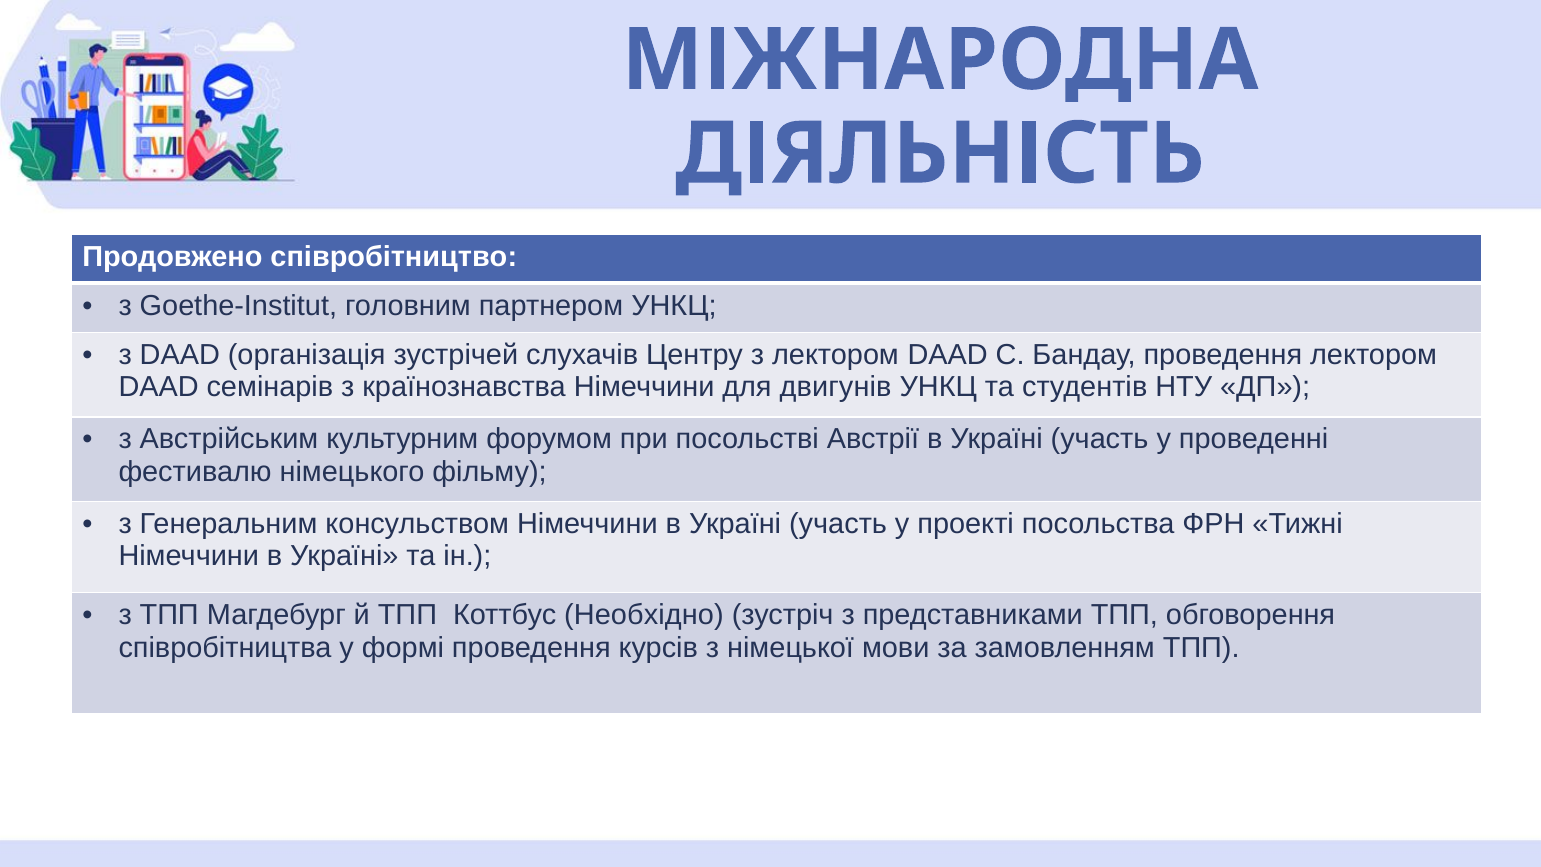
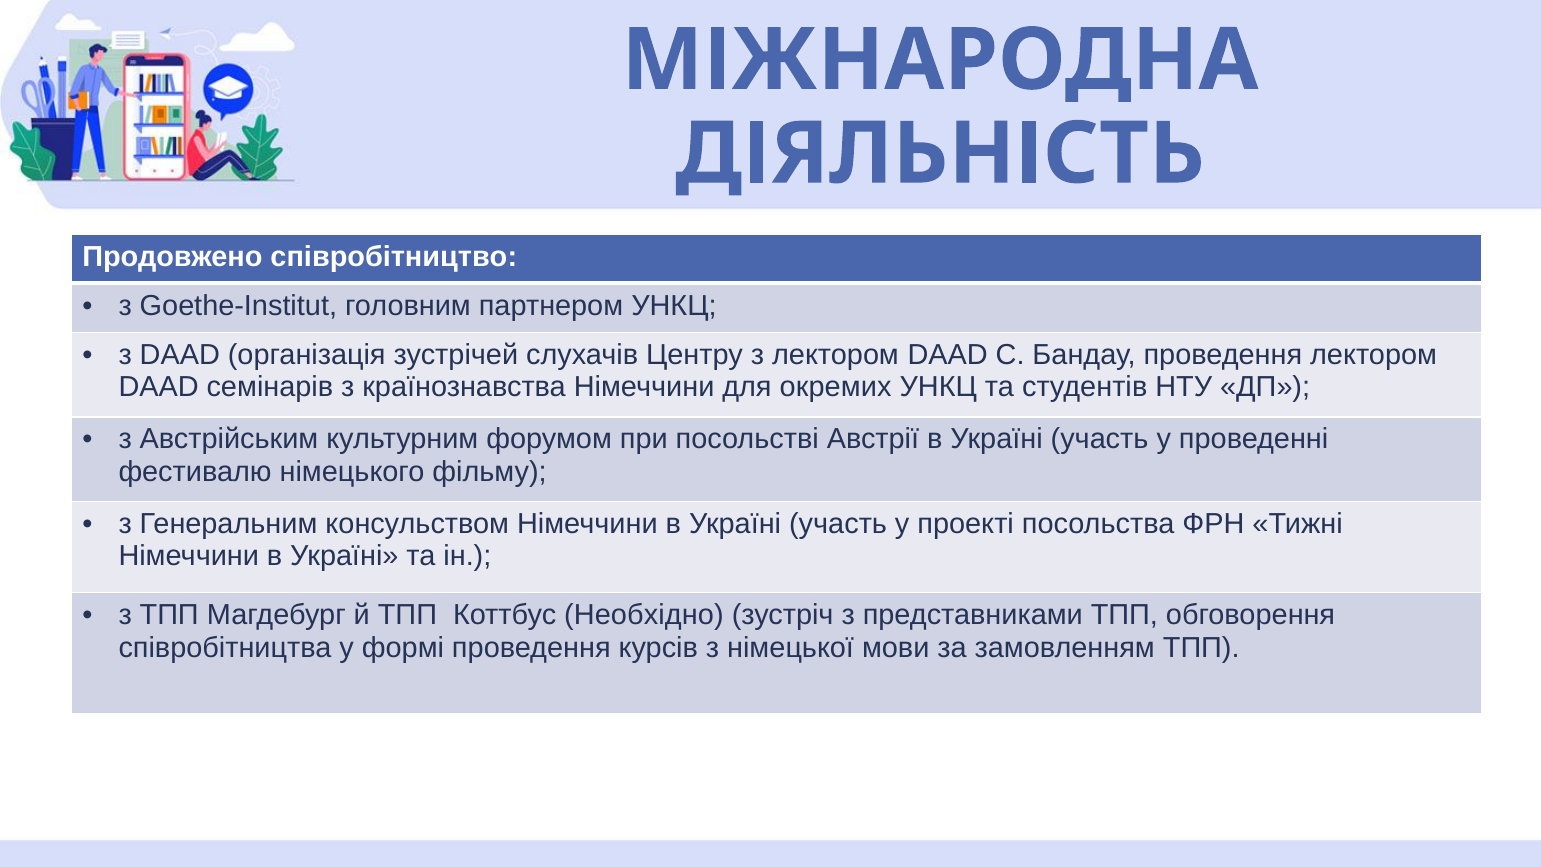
двигунів: двигунів -> окремих
